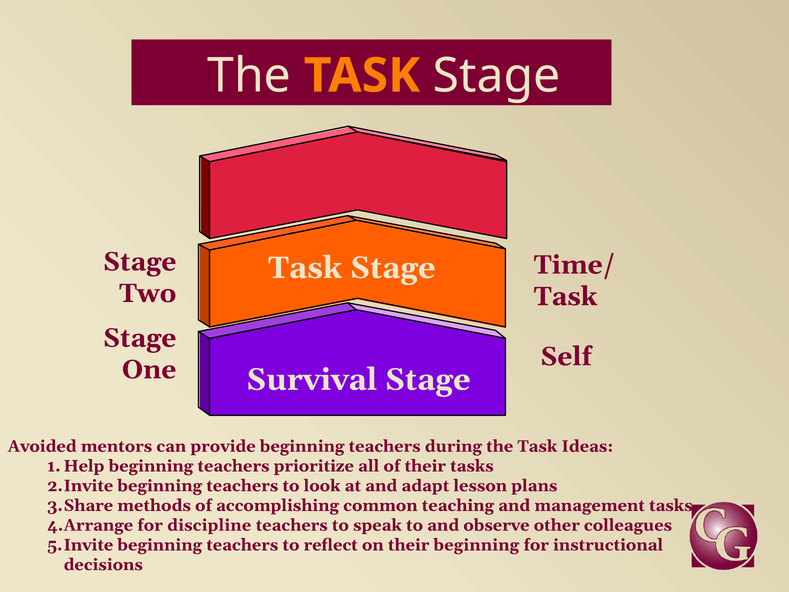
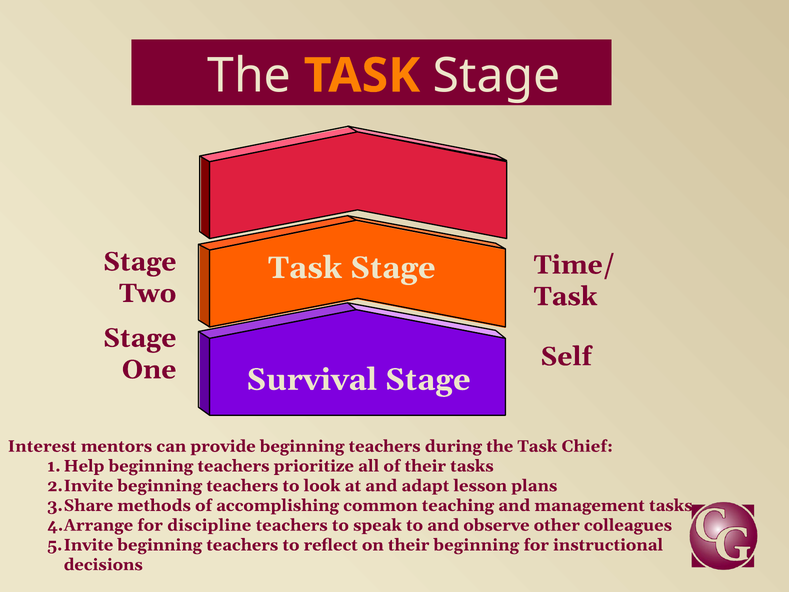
Avoided: Avoided -> Interest
Ideas: Ideas -> Chief
